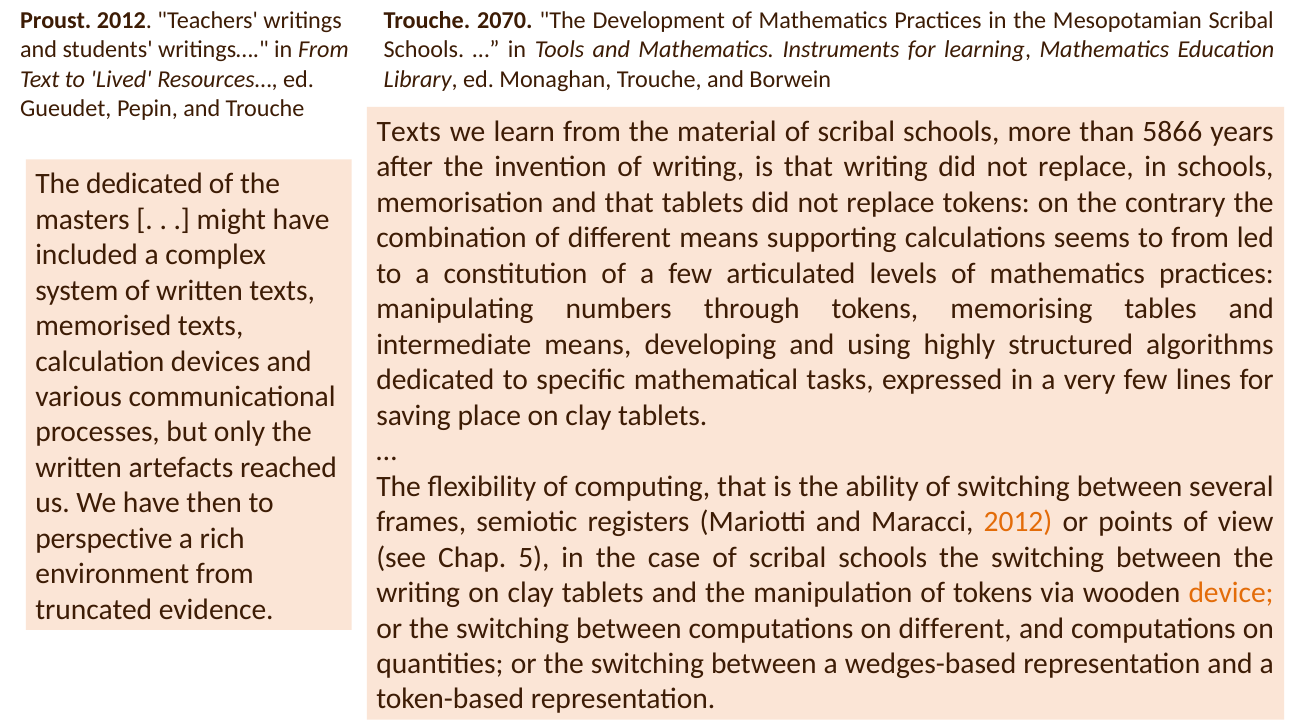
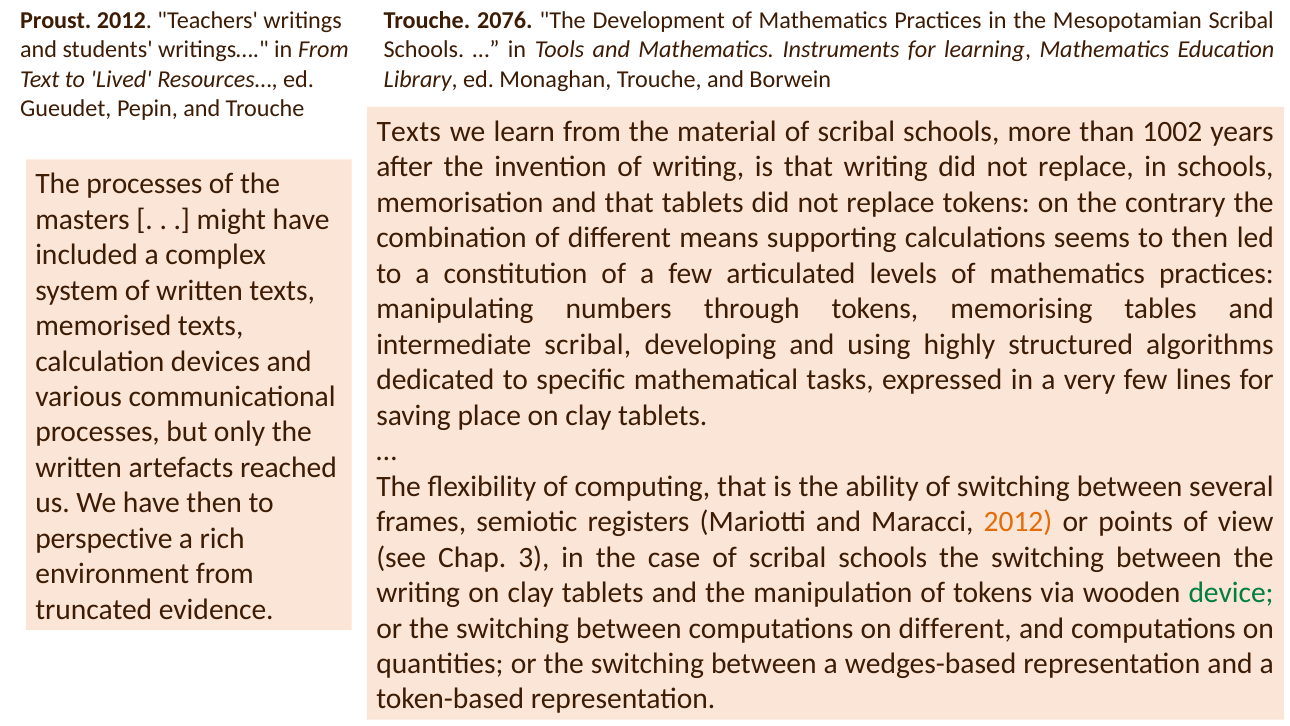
2070: 2070 -> 2076
5866: 5866 -> 1002
The dedicated: dedicated -> processes
to from: from -> then
intermediate means: means -> scribal
5: 5 -> 3
device colour: orange -> green
